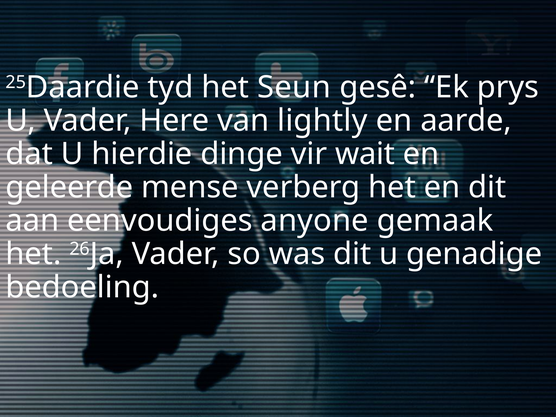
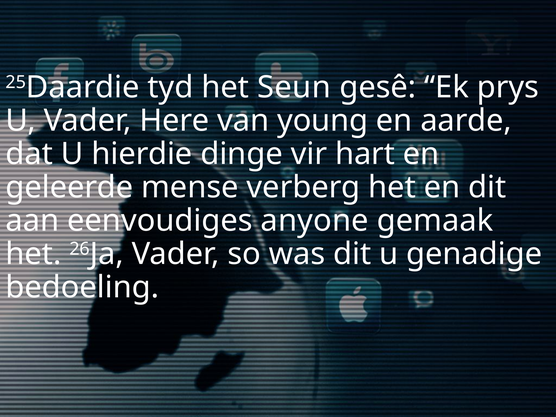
lightly: lightly -> young
wait: wait -> hart
